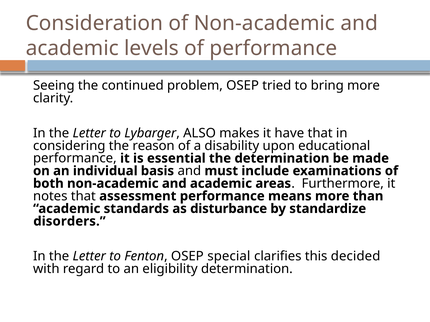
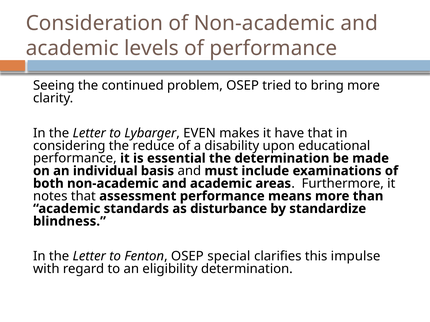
ALSO: ALSO -> EVEN
reason: reason -> reduce
disorders: disorders -> blindness
decided: decided -> impulse
